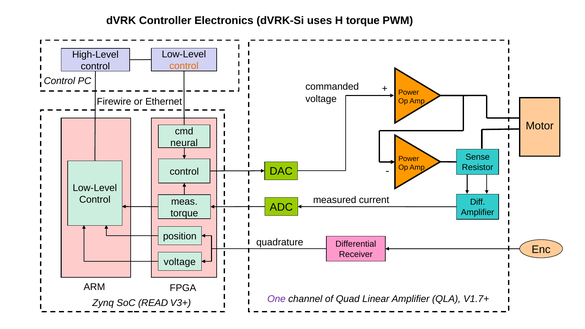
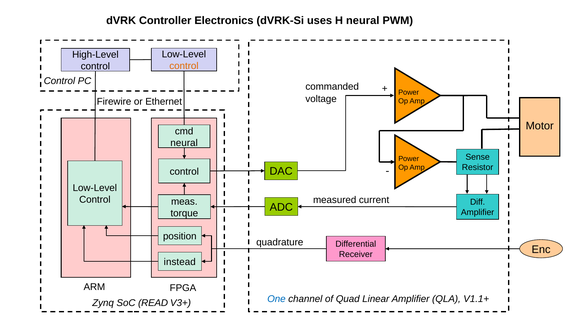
H torque: torque -> neural
voltage at (180, 262): voltage -> instead
One colour: purple -> blue
V1.7+: V1.7+ -> V1.1+
